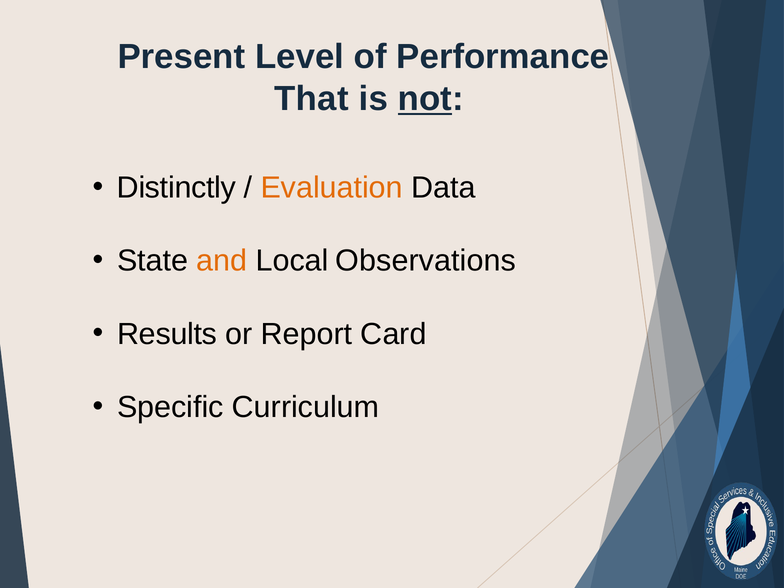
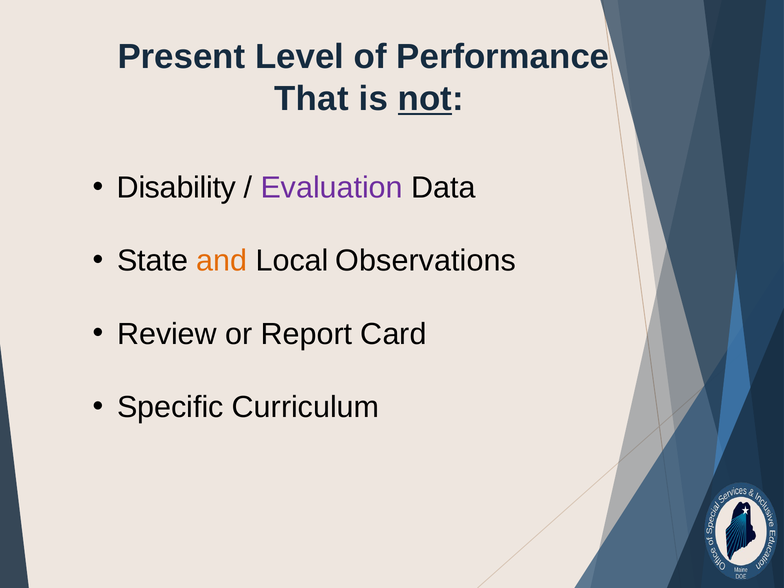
Distinctly: Distinctly -> Disability
Evaluation colour: orange -> purple
Results: Results -> Review
